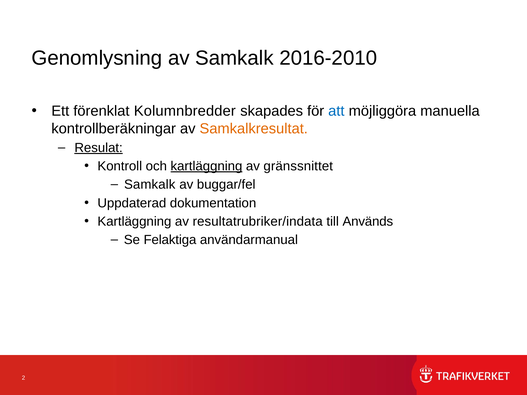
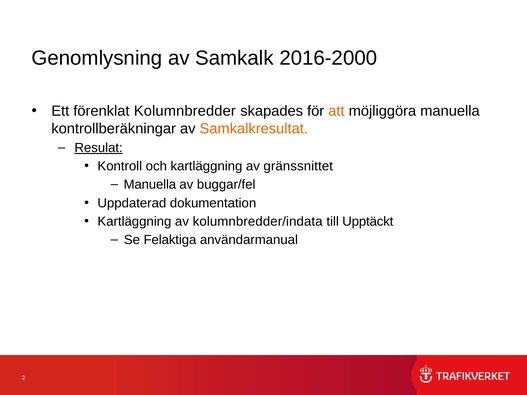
2016-2010: 2016-2010 -> 2016-2000
att colour: blue -> orange
kartläggning at (206, 166) underline: present -> none
Samkalk at (150, 185): Samkalk -> Manuella
resultatrubriker/indata: resultatrubriker/indata -> kolumnbredder/indata
Används: Används -> Upptäckt
